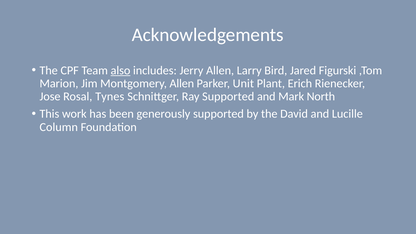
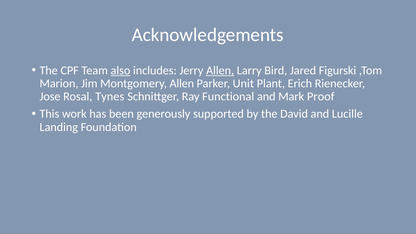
Allen at (220, 70) underline: none -> present
Ray Supported: Supported -> Functional
North: North -> Proof
Column: Column -> Landing
